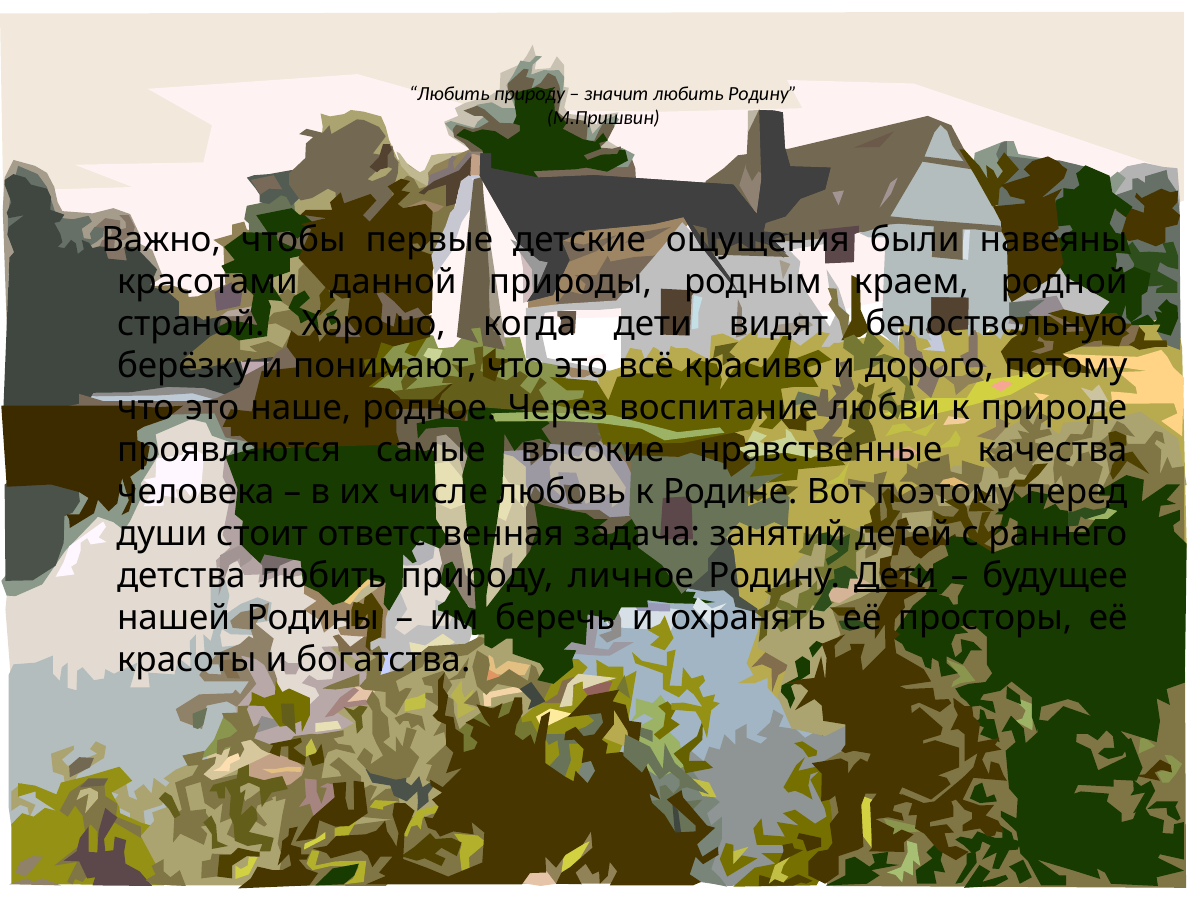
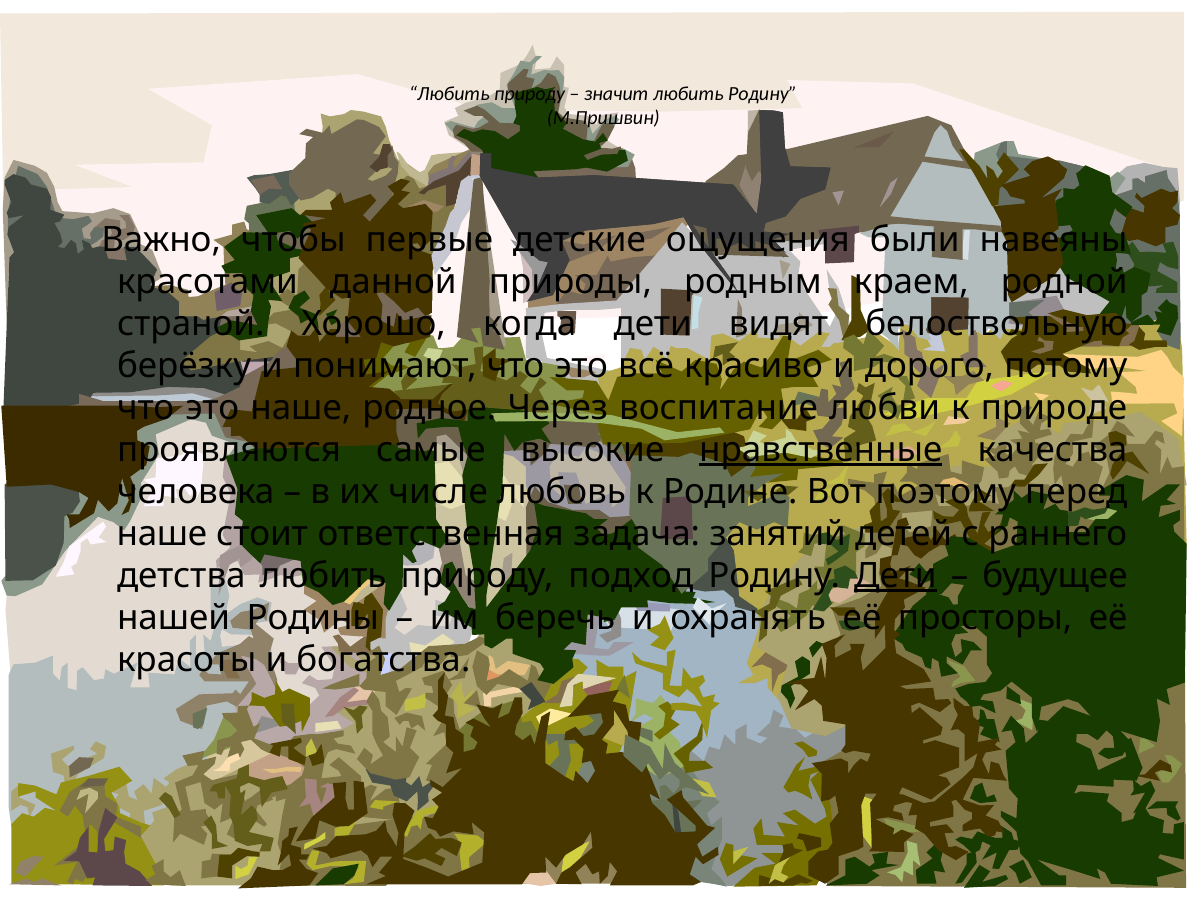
нравственные underline: none -> present
души at (162, 533): души -> наше
личное: личное -> подход
